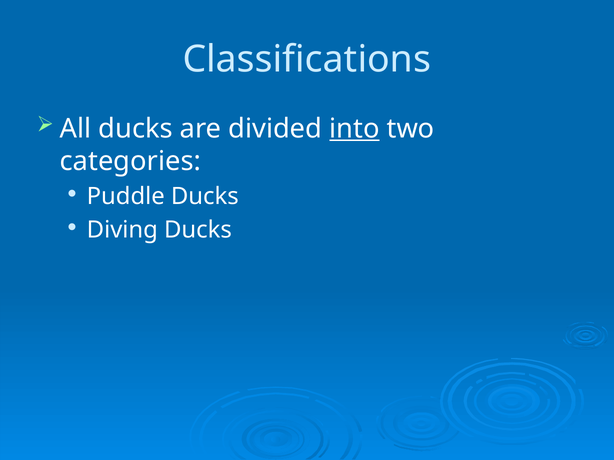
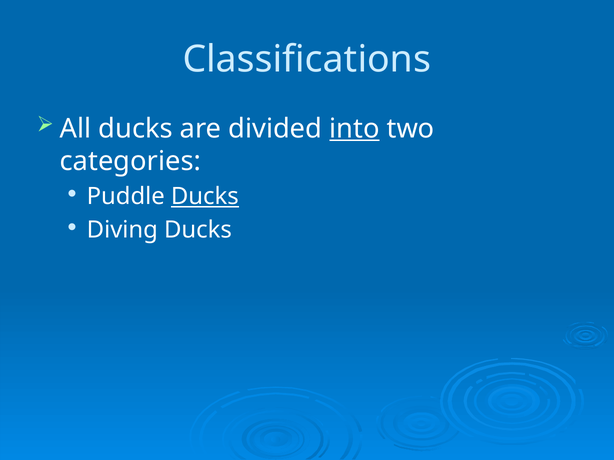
Ducks at (205, 197) underline: none -> present
